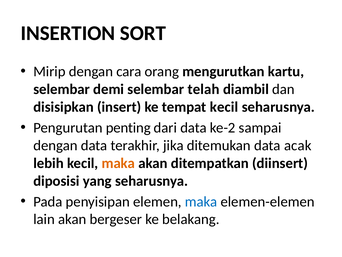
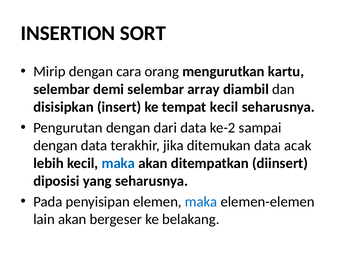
telah: telah -> array
Pengurutan penting: penting -> dengan
maka at (118, 163) colour: orange -> blue
